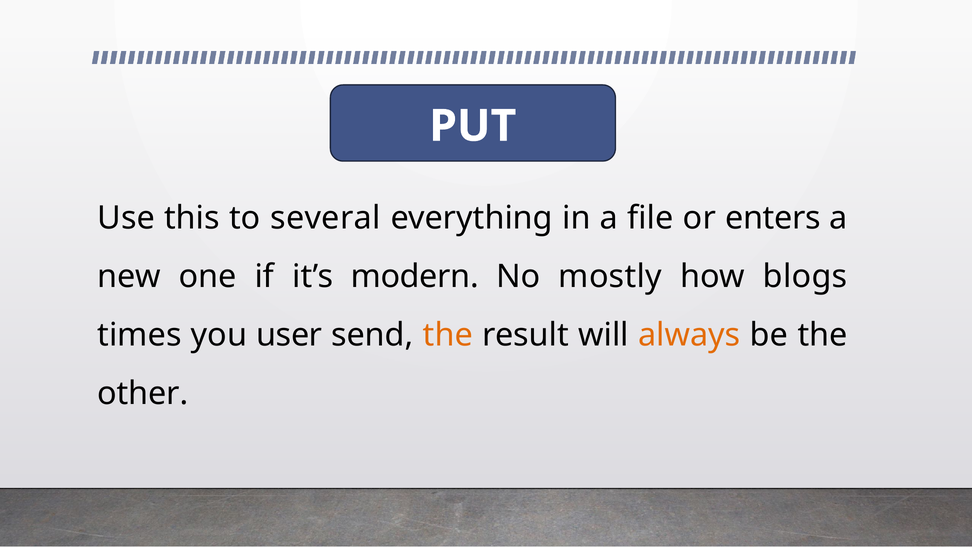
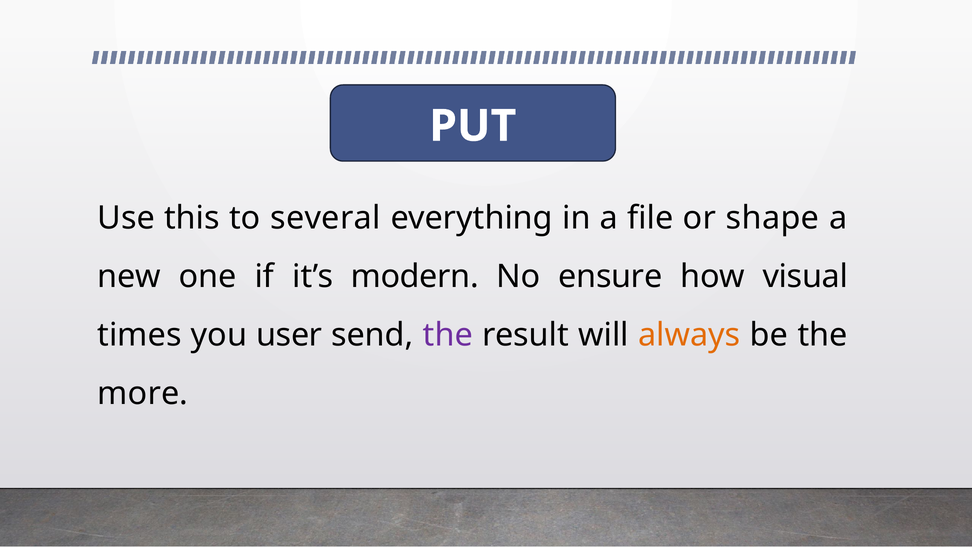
enters: enters -> shape
mostly: mostly -> ensure
blogs: blogs -> visual
the at (448, 335) colour: orange -> purple
other: other -> more
